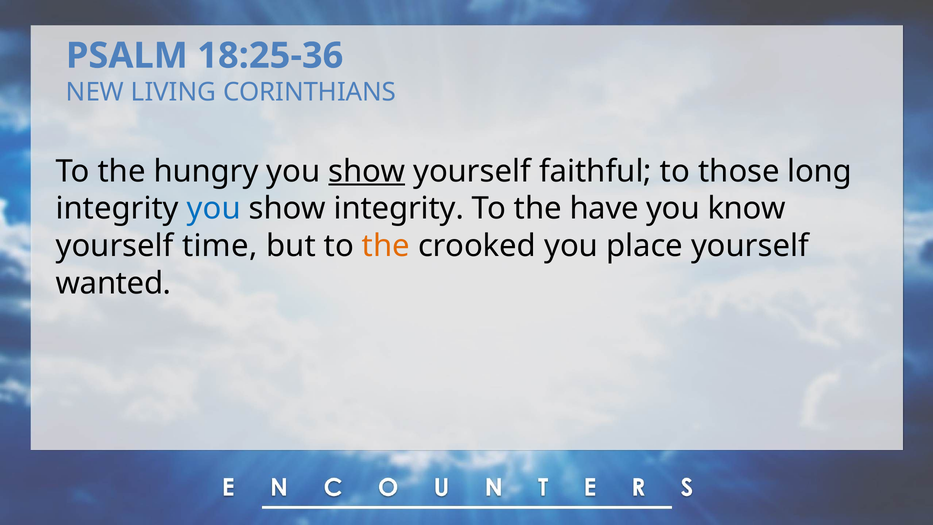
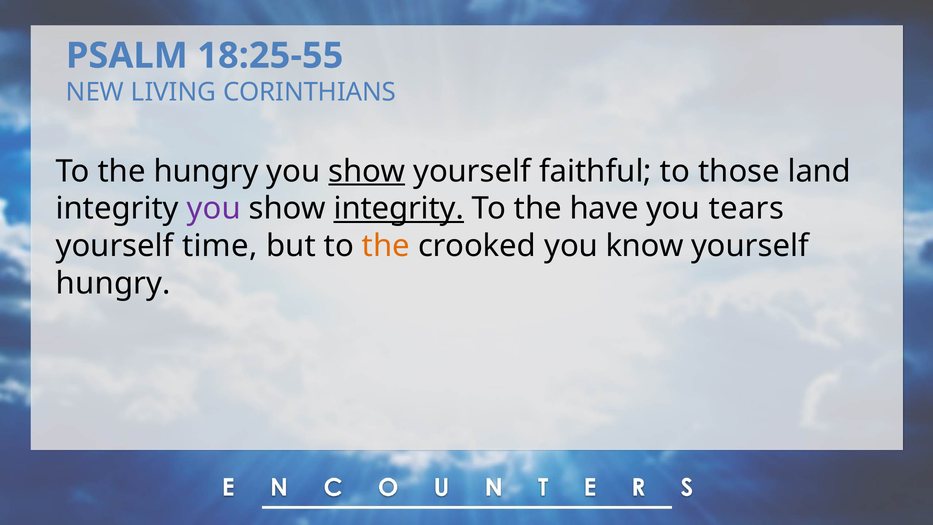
18:25-36: 18:25-36 -> 18:25-55
long: long -> land
you at (214, 209) colour: blue -> purple
integrity at (399, 209) underline: none -> present
know: know -> tears
place: place -> know
wanted at (114, 283): wanted -> hungry
